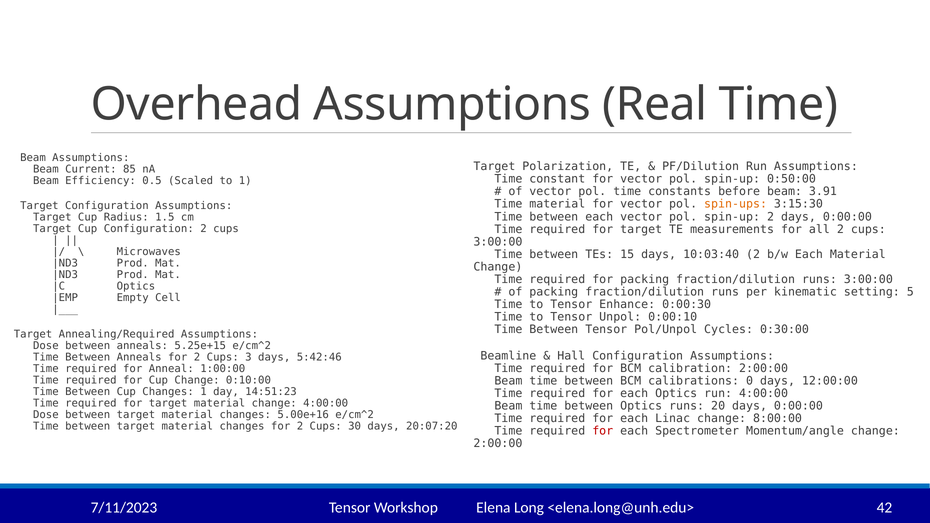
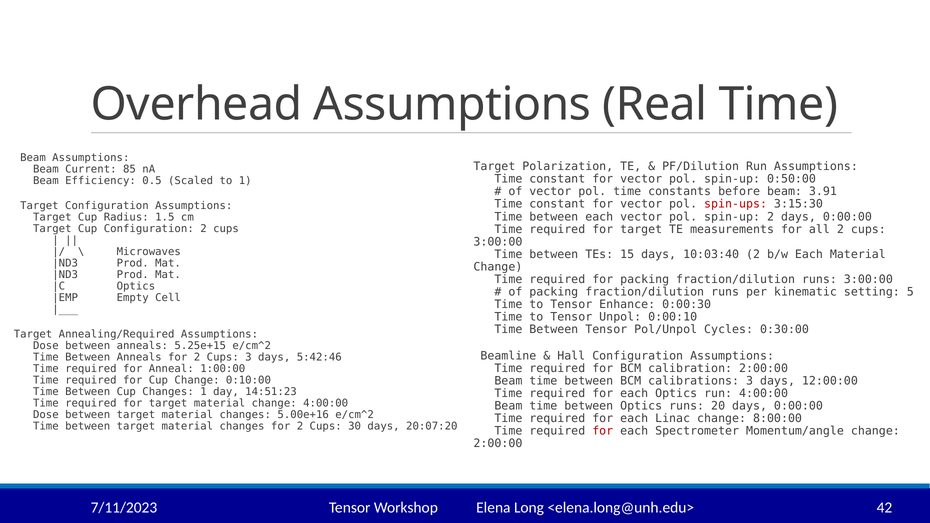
material at (557, 204): material -> constant
spin-ups colour: orange -> red
calibrations 0: 0 -> 3
